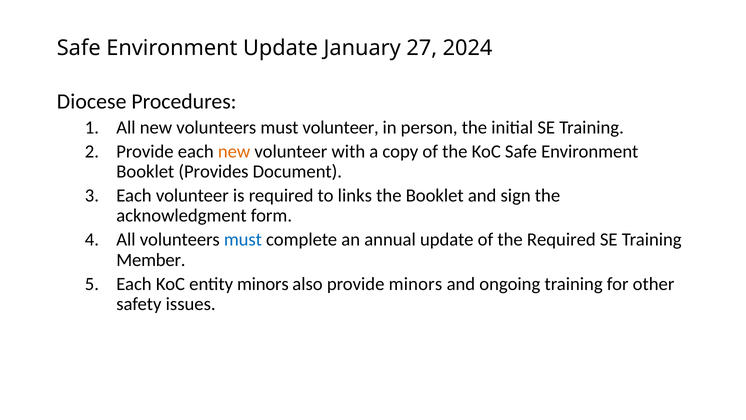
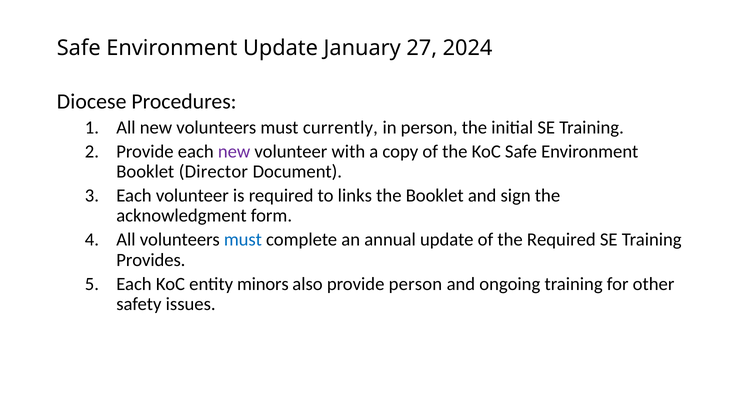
must volunteer: volunteer -> currently
new at (234, 151) colour: orange -> purple
Provides: Provides -> Director
Member: Member -> Provides
provide minors: minors -> person
